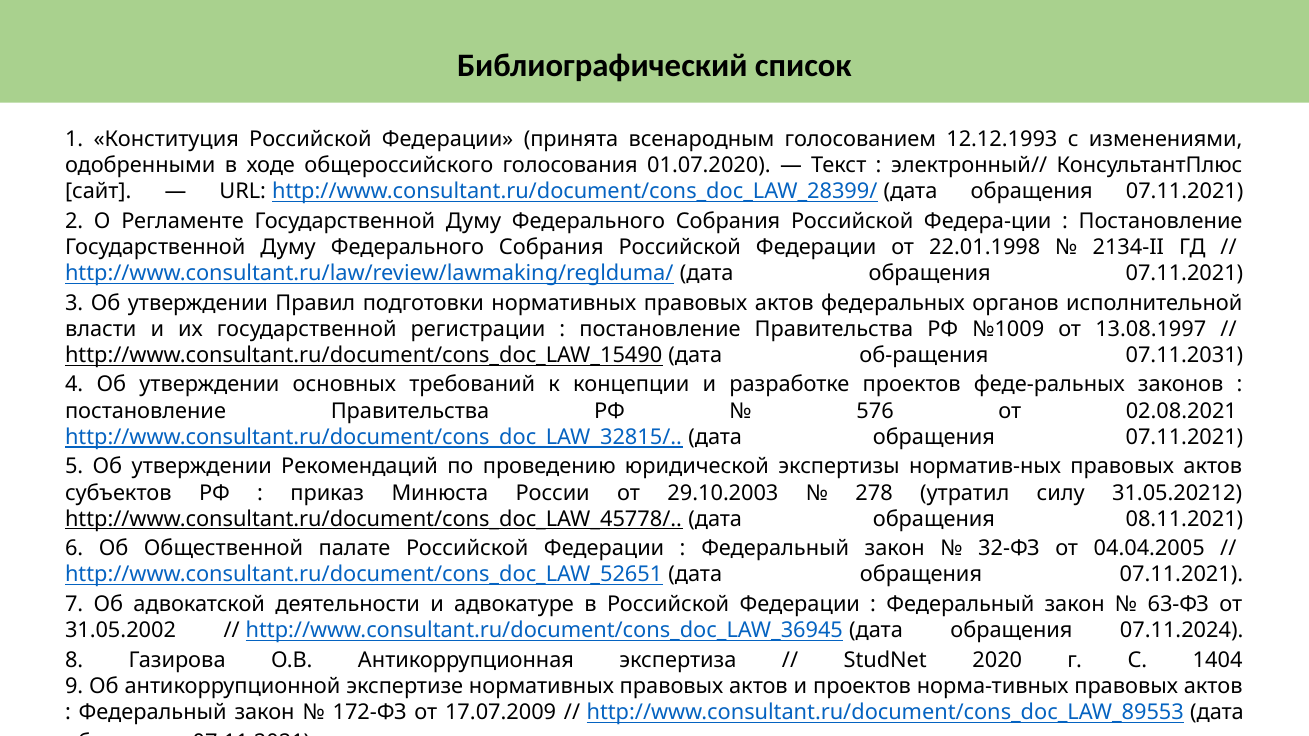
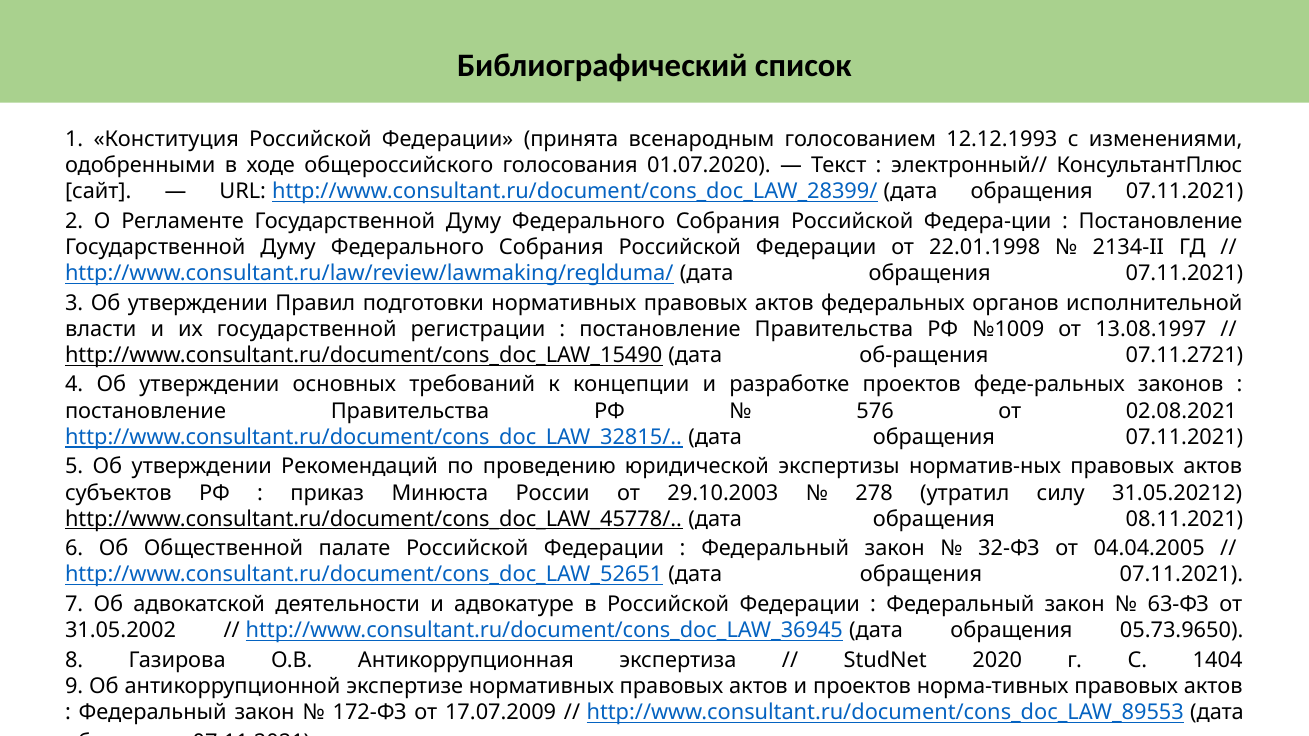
07.11.2031: 07.11.2031 -> 07.11.2721
07.11.2024: 07.11.2024 -> 05.73.9650
